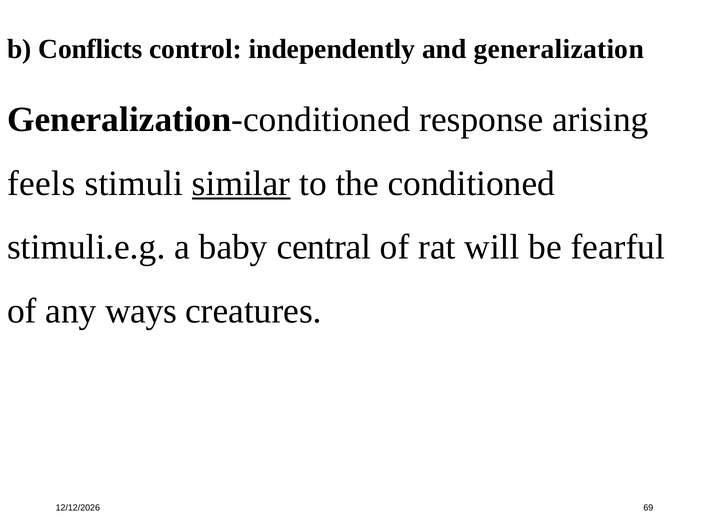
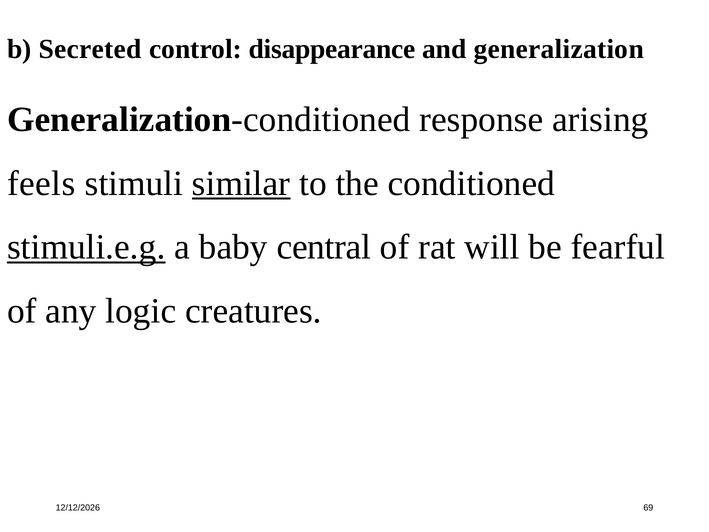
Conflicts: Conflicts -> Secreted
independently: independently -> disappearance
stimuli.e.g underline: none -> present
ways: ways -> logic
